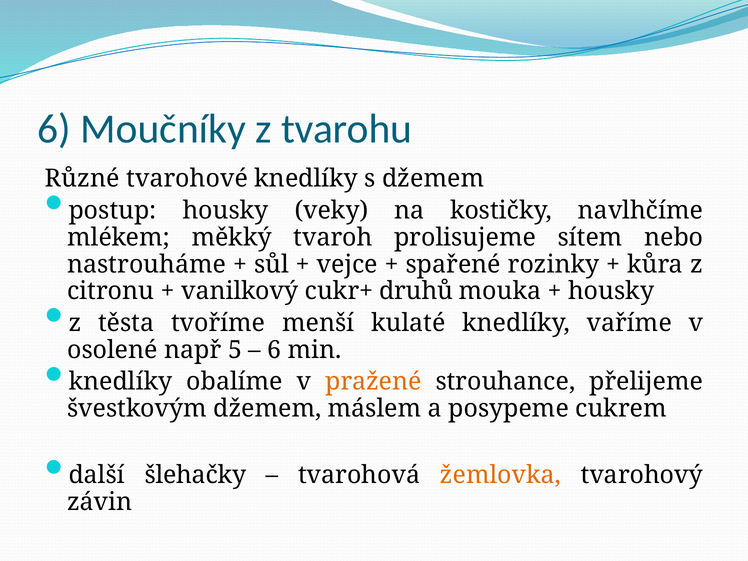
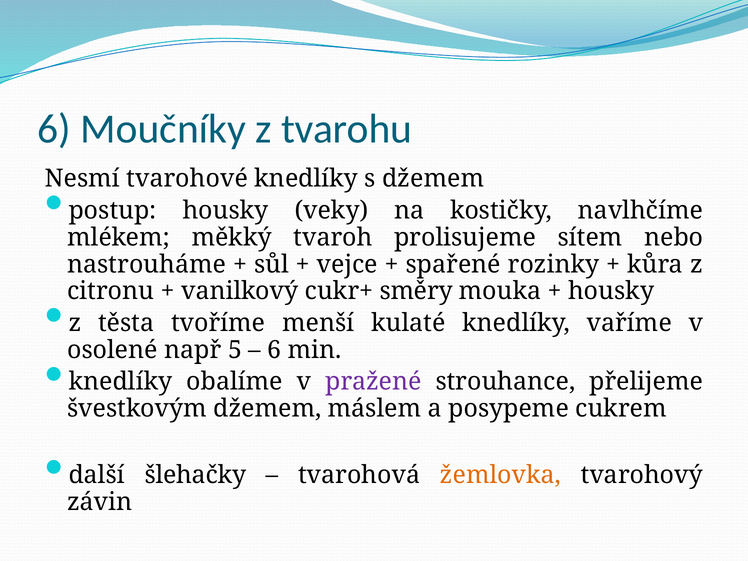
Různé: Různé -> Nesmí
druhů: druhů -> směry
pražené colour: orange -> purple
